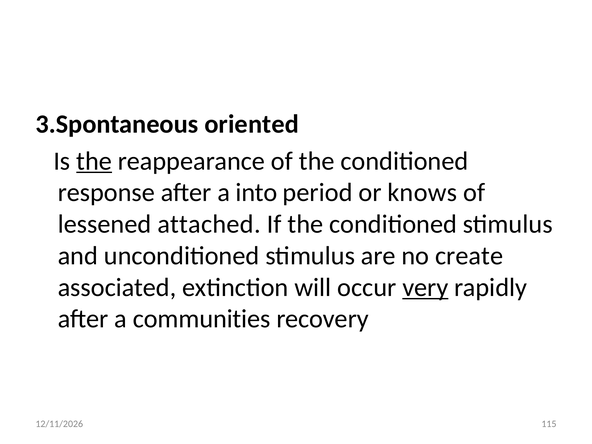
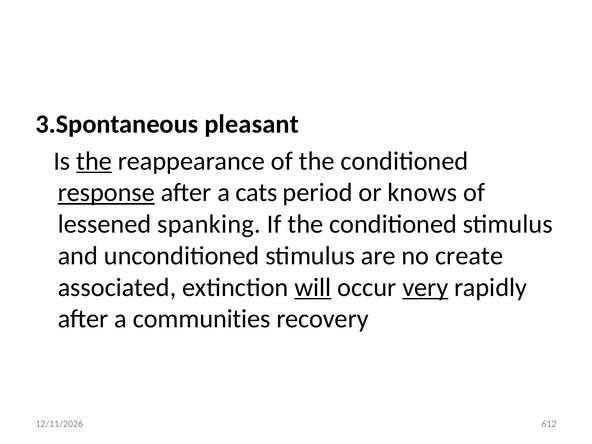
oriented: oriented -> pleasant
response underline: none -> present
into: into -> cats
attached: attached -> spanking
will underline: none -> present
115: 115 -> 612
